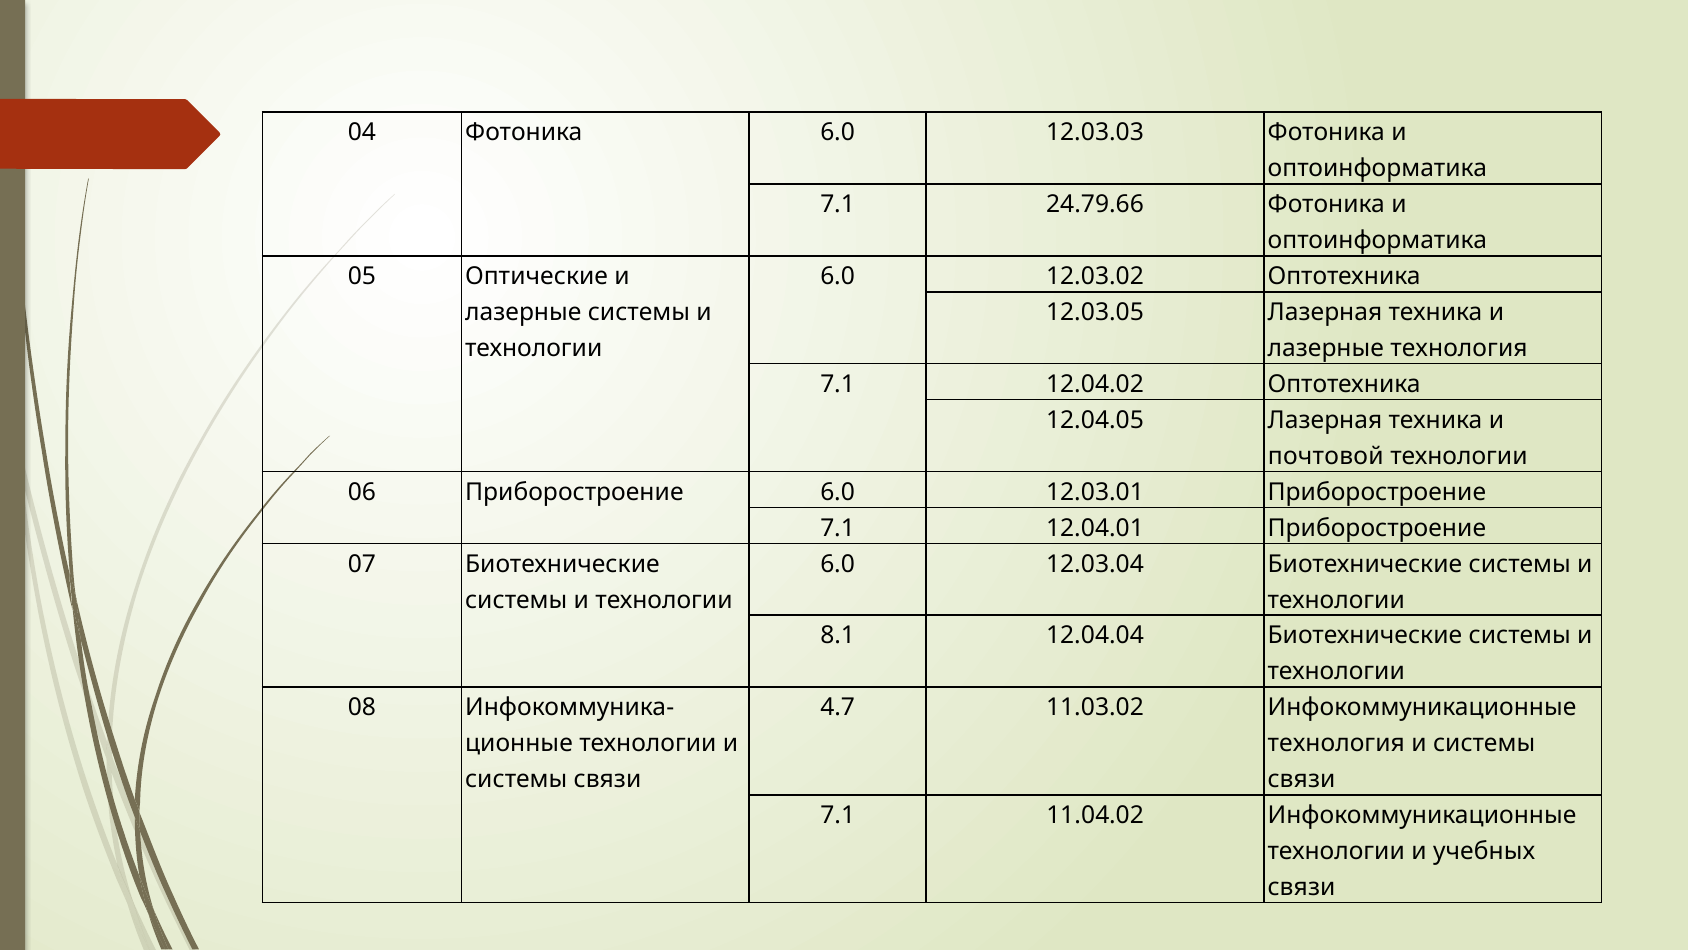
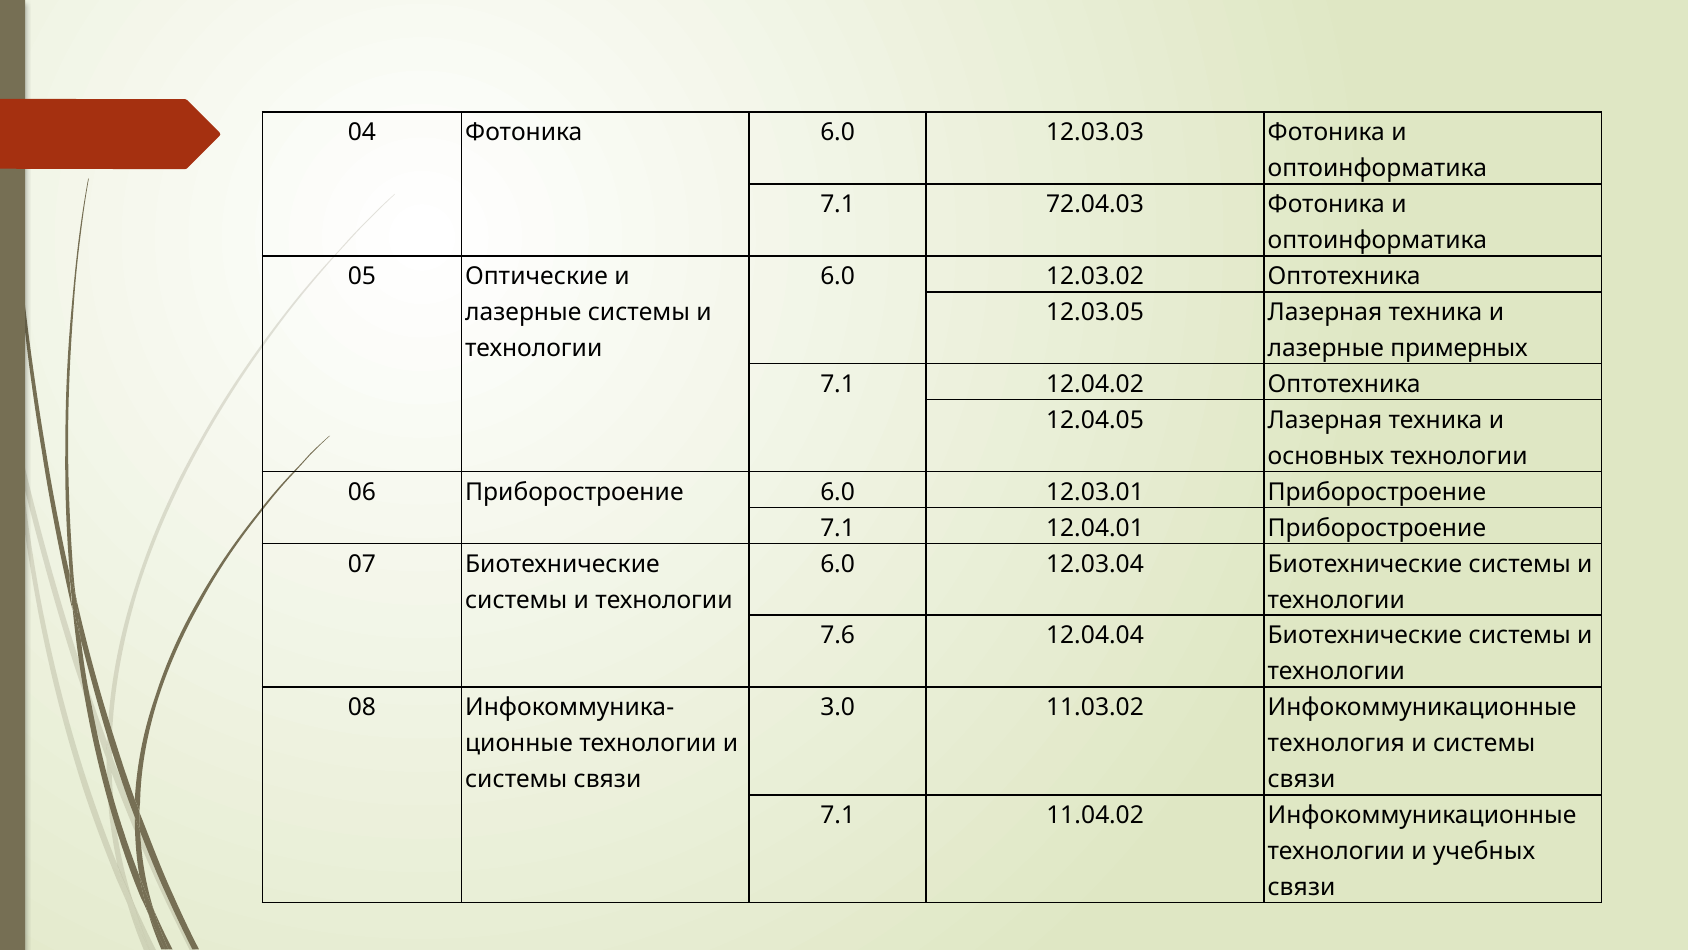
24.79.66: 24.79.66 -> 72.04.03
лазерные технология: технология -> примерных
почтовой: почтовой -> основных
8.1: 8.1 -> 7.6
4.7: 4.7 -> 3.0
